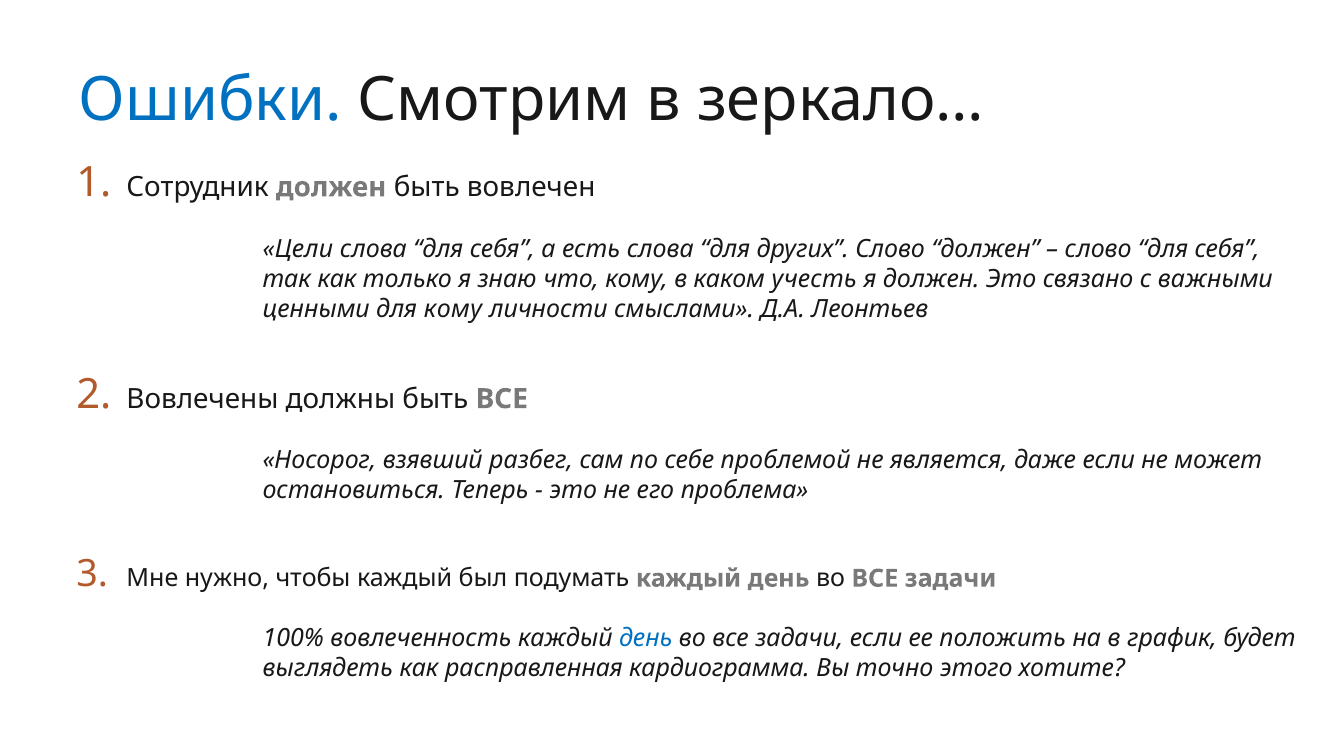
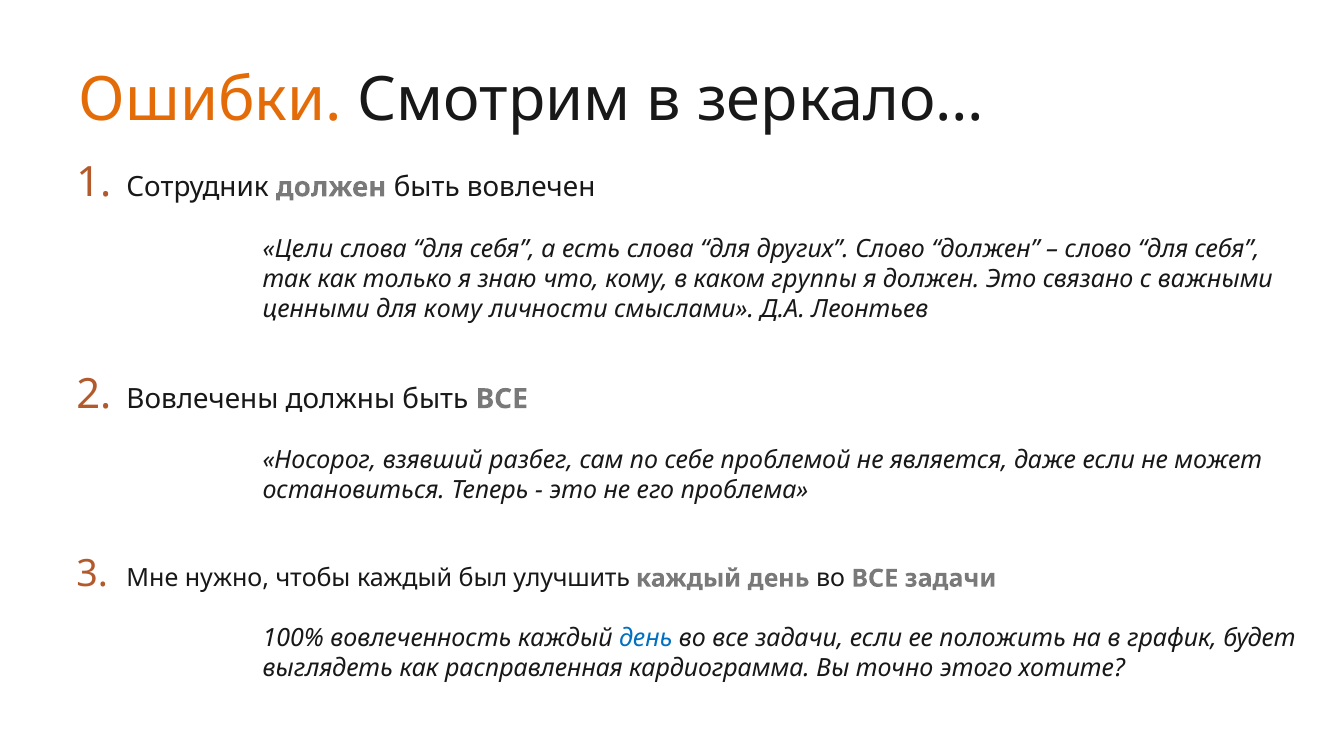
Ошибки colour: blue -> orange
учесть: учесть -> группы
подумать: подумать -> улучшить
